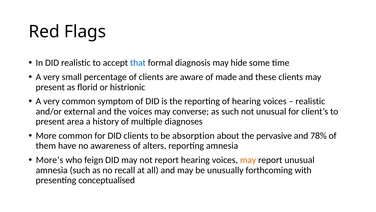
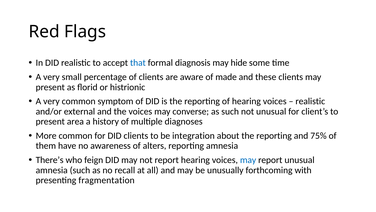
absorption: absorption -> integration
about the pervasive: pervasive -> reporting
78%: 78% -> 75%
More’s: More’s -> There’s
may at (248, 160) colour: orange -> blue
conceptualised: conceptualised -> fragmentation
